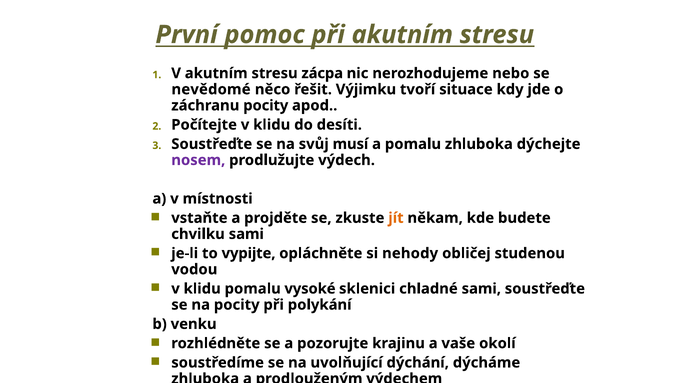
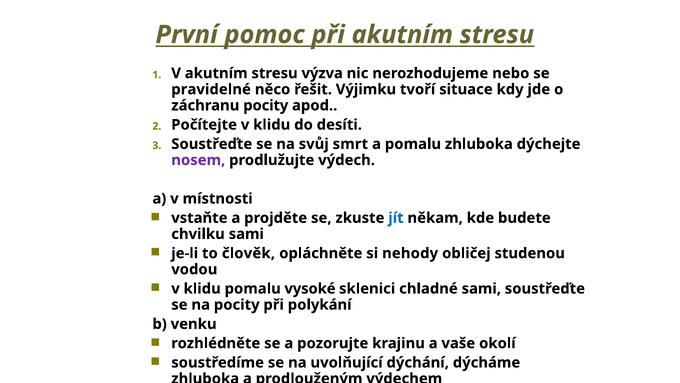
zácpa: zácpa -> výzva
nevědomé: nevědomé -> pravidelné
musí: musí -> smrt
jít colour: orange -> blue
vypijte: vypijte -> člověk
